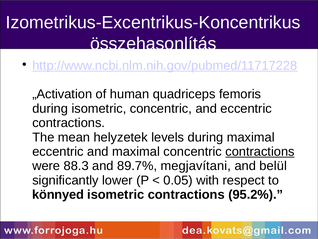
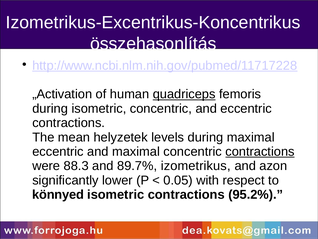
quadriceps underline: none -> present
megjavítani: megjavítani -> izometrikus
belül: belül -> azon
